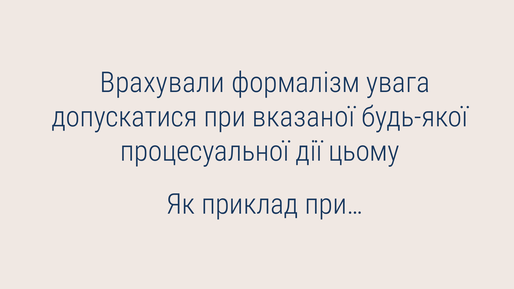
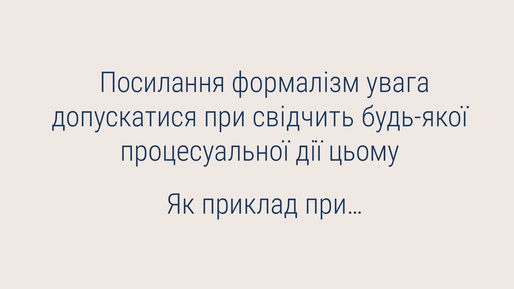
Врахували: Врахували -> Посилання
вказаної: вказаної -> свідчить
